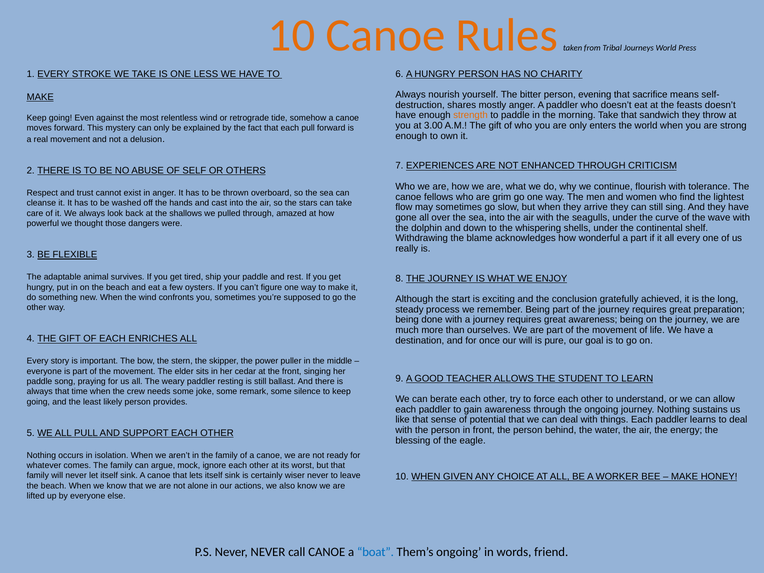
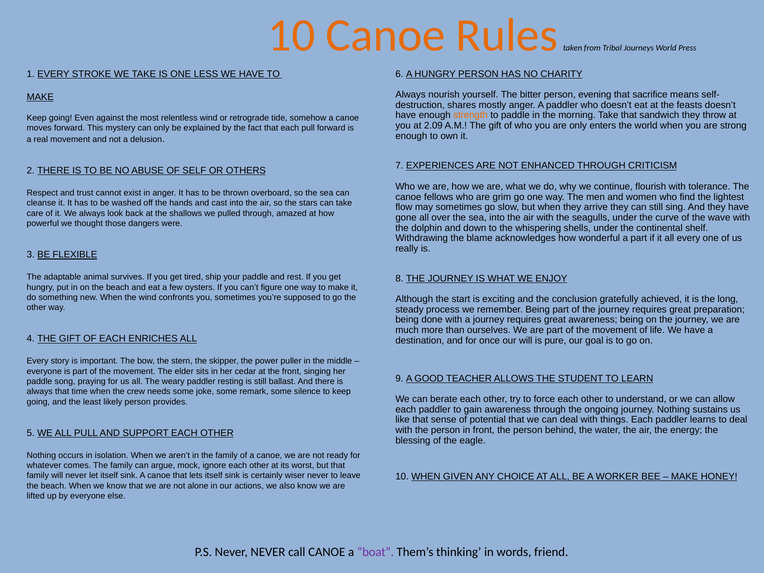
3.00: 3.00 -> 2.09
boat colour: blue -> purple
Them’s ongoing: ongoing -> thinking
